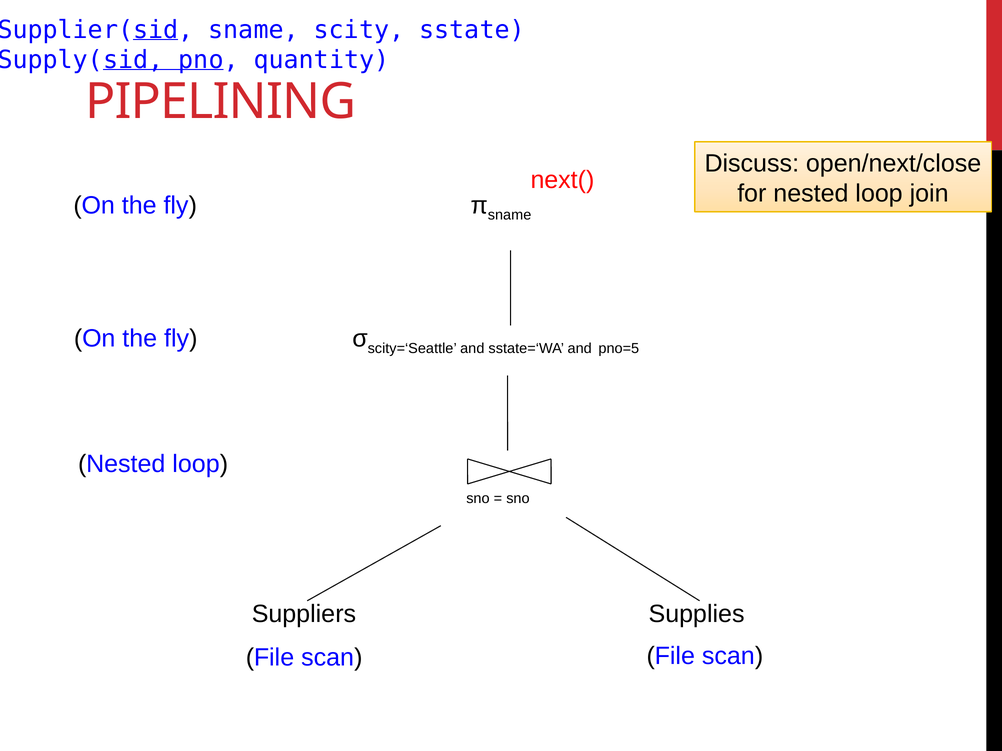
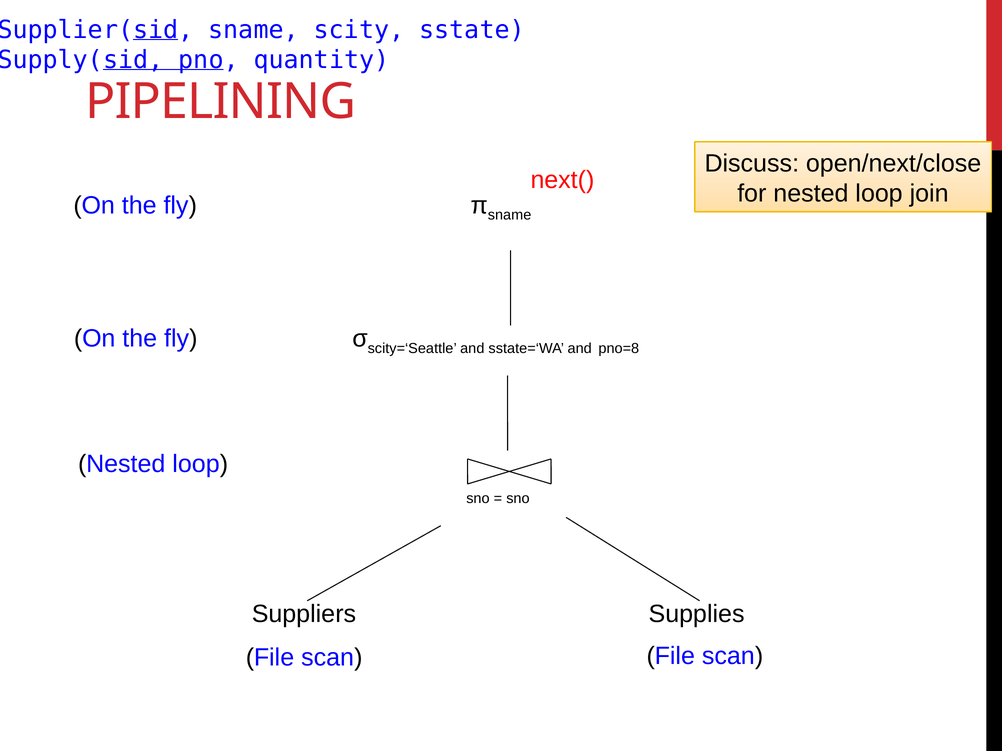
pno=5: pno=5 -> pno=8
